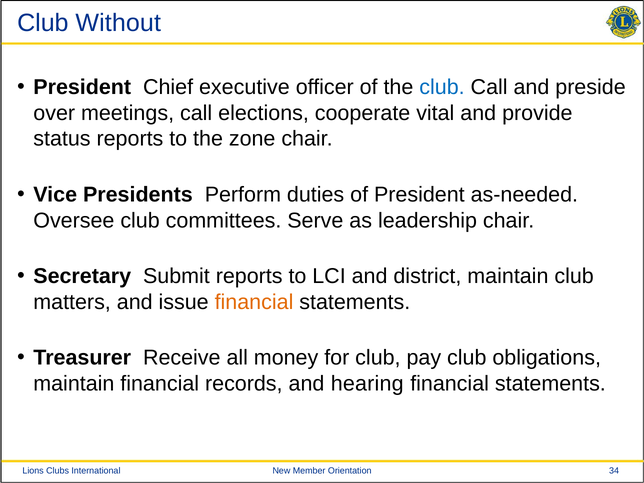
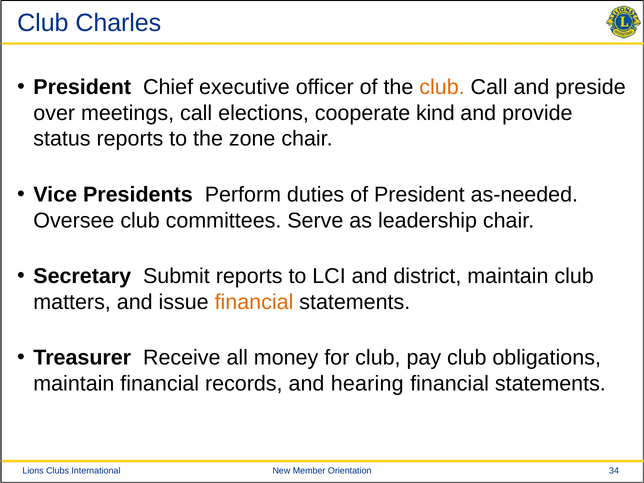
Without: Without -> Charles
club at (442, 87) colour: blue -> orange
vital: vital -> kind
